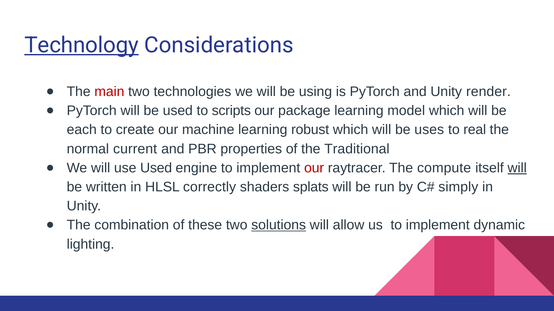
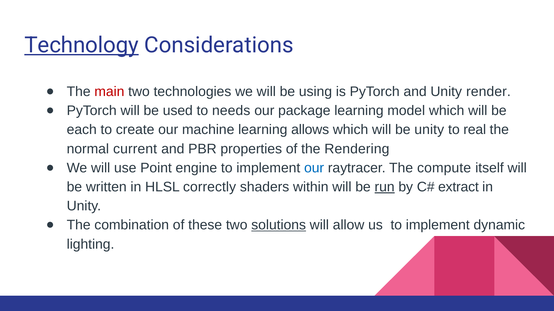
scripts: scripts -> needs
robust: robust -> allows
be uses: uses -> unity
Traditional: Traditional -> Rendering
use Used: Used -> Point
our at (314, 168) colour: red -> blue
will at (517, 168) underline: present -> none
splats: splats -> within
run underline: none -> present
simply: simply -> extract
